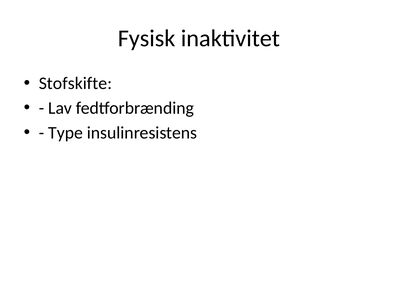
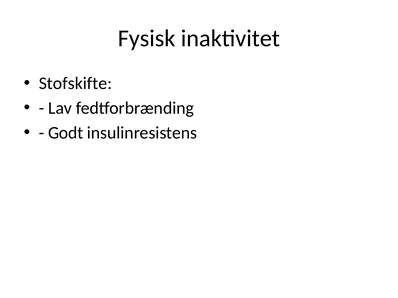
Type: Type -> Godt
